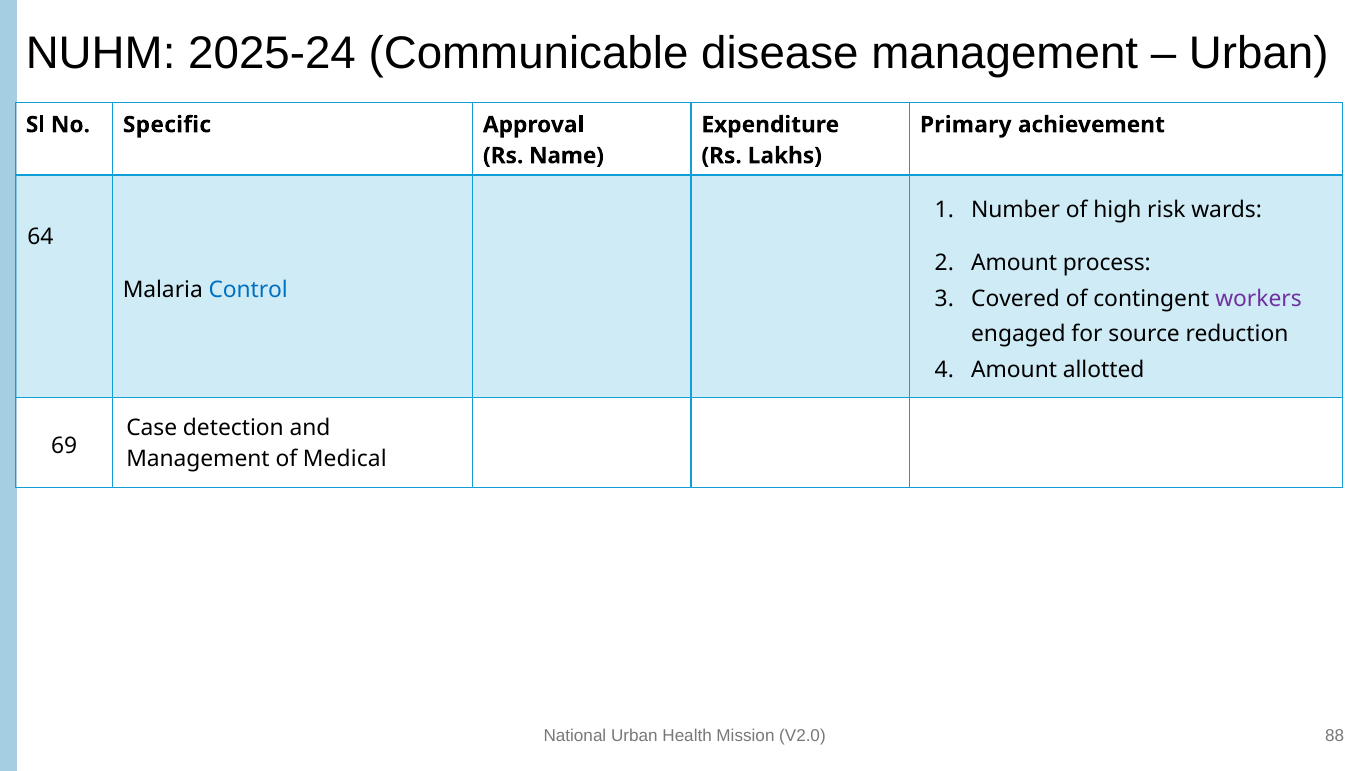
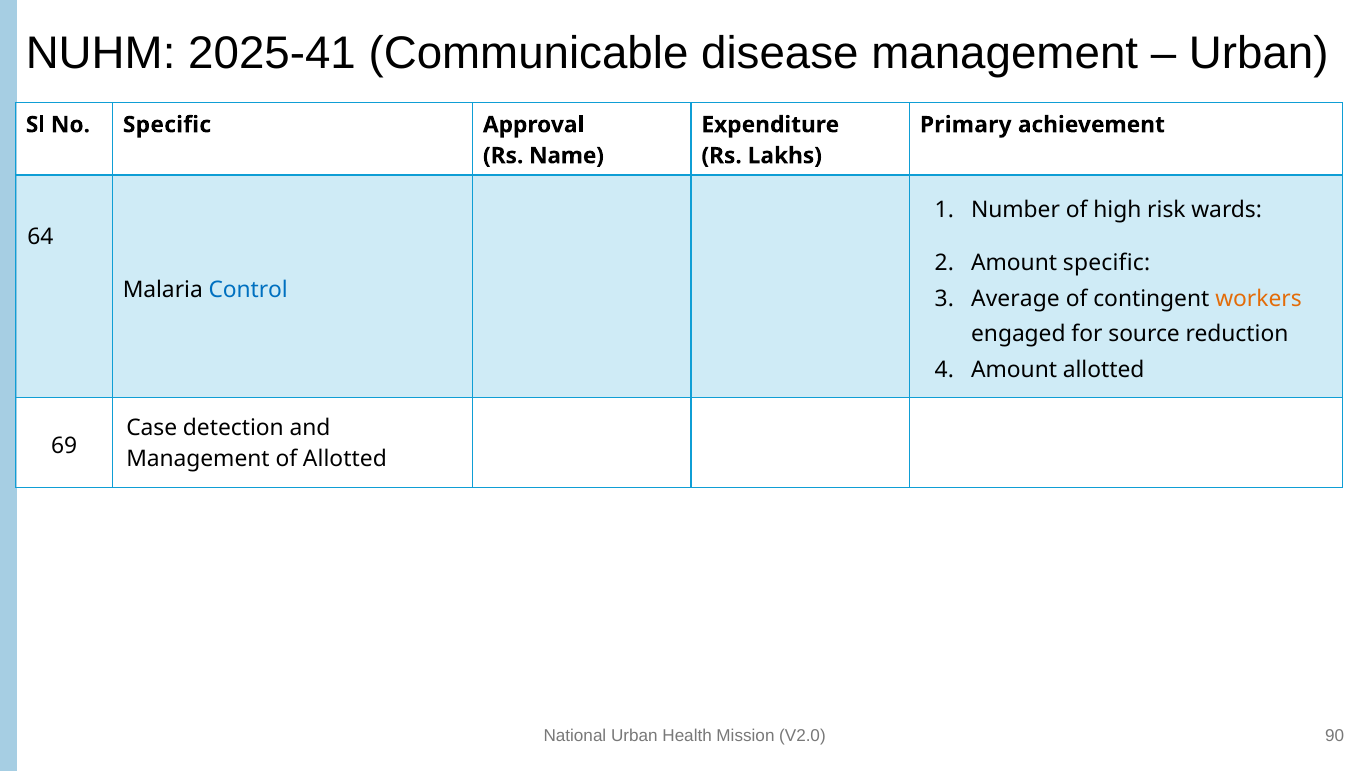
2025-24: 2025-24 -> 2025-41
Amount process: process -> specific
Covered: Covered -> Average
workers colour: purple -> orange
of Medical: Medical -> Allotted
88: 88 -> 90
